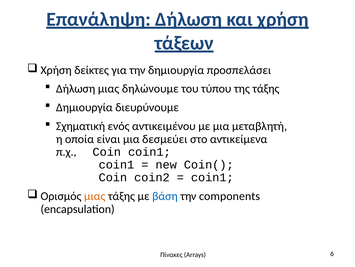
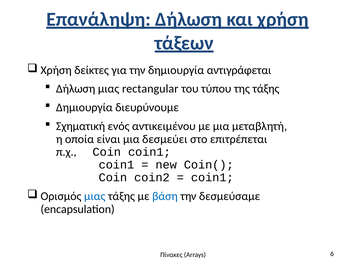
προσπελάσει: προσπελάσει -> αντιγράφεται
δηλώνουμε: δηλώνουμε -> rectangular
αντικείμενα: αντικείμενα -> επιτρέπεται
μιας at (95, 196) colour: orange -> blue
components: components -> δεσμεύσαμε
